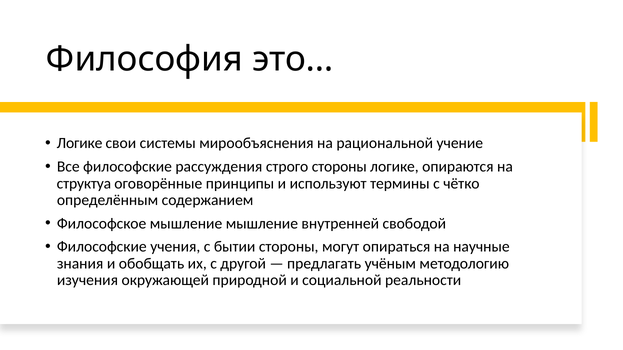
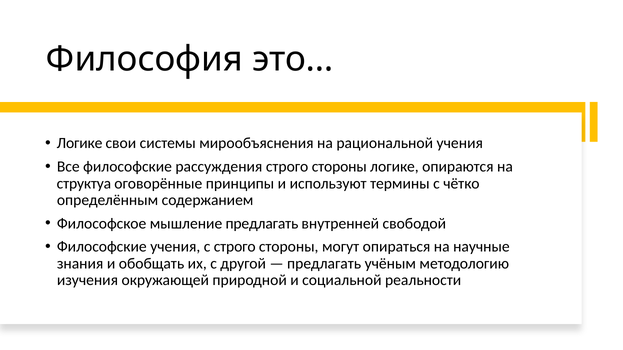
рациональной учение: учение -> учения
мышление мышление: мышление -> предлагать
с бытии: бытии -> строго
